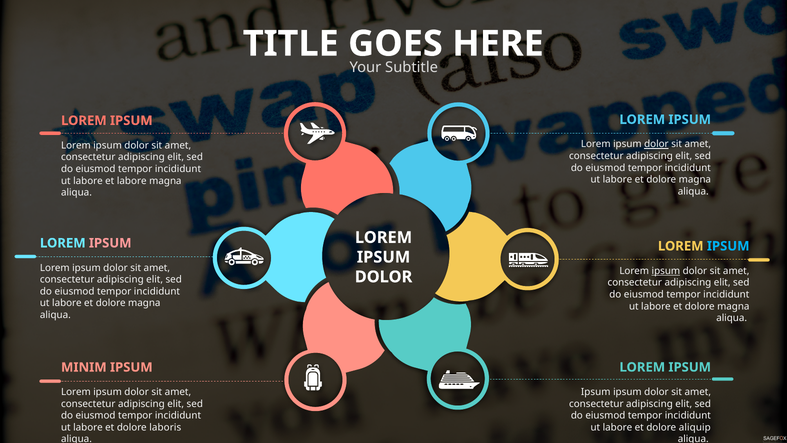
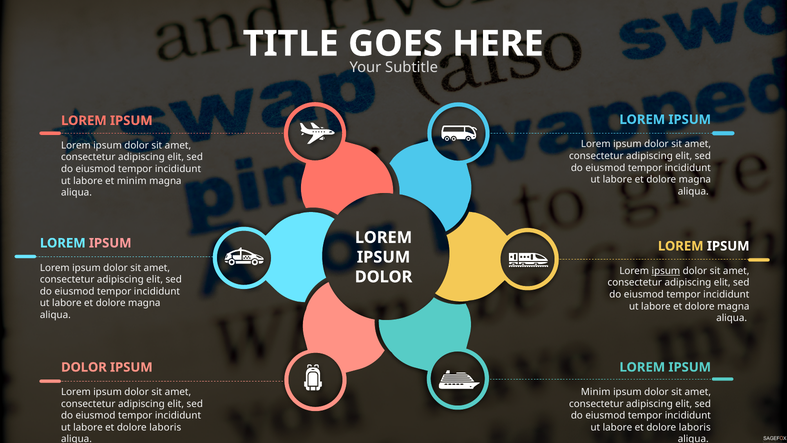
dolor at (656, 144) underline: present -> none
et labore: labore -> minim
IPSUM at (728, 246) colour: light blue -> white
MINIM at (84, 367): MINIM -> DOLOR
Ipsum at (596, 392): Ipsum -> Minim
aliquip at (695, 427): aliquip -> laboris
